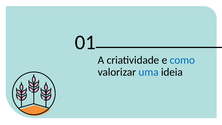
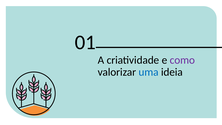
como colour: blue -> purple
